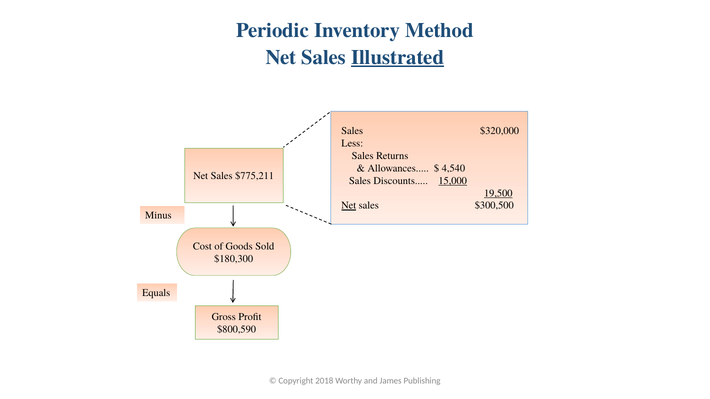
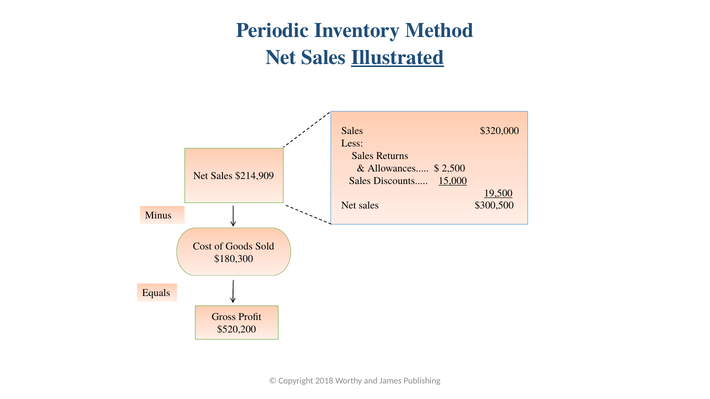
4,540: 4,540 -> 2,500
$775,211: $775,211 -> $214,909
Net at (349, 206) underline: present -> none
$800,590: $800,590 -> $520,200
